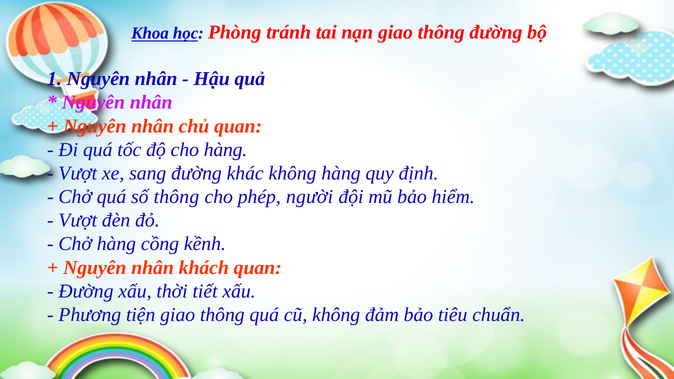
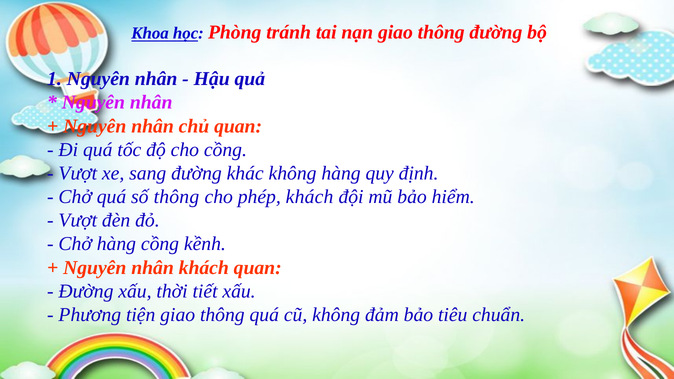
cho hàng: hàng -> cồng
phép người: người -> khách
